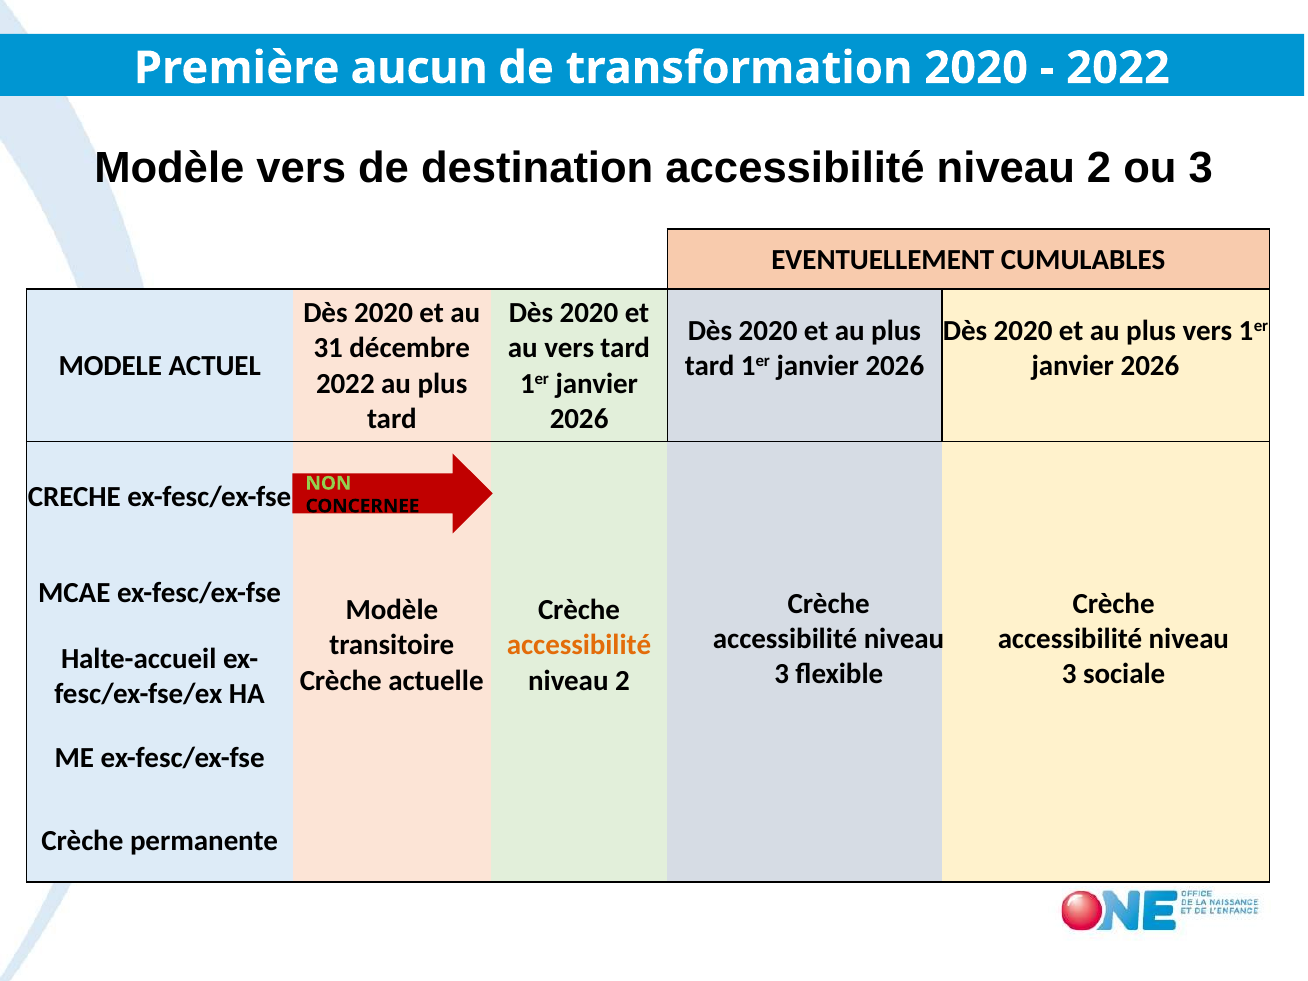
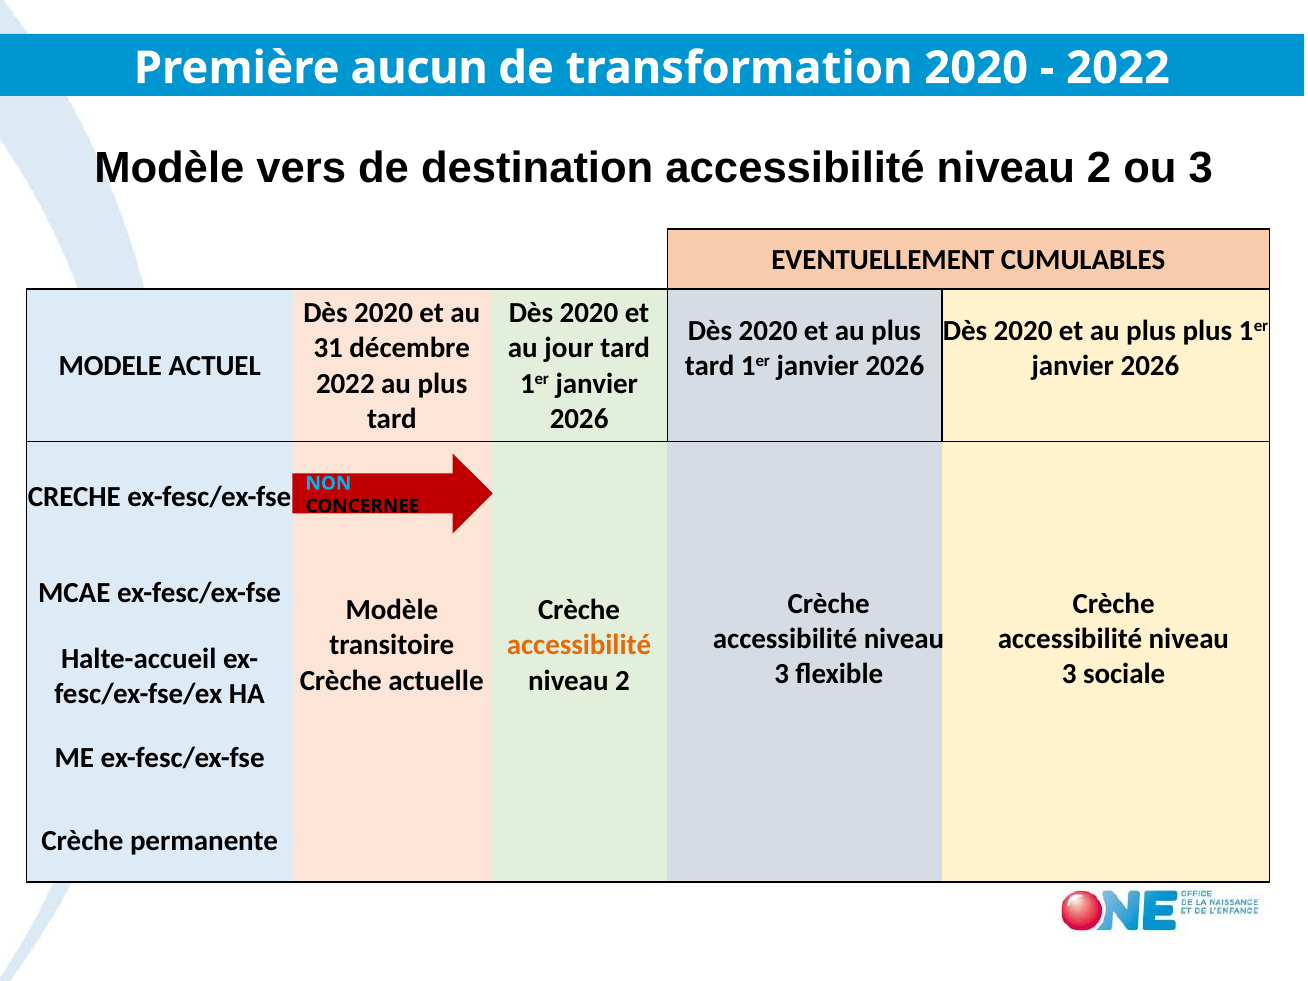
plus vers: vers -> plus
au vers: vers -> jour
NON colour: light green -> light blue
